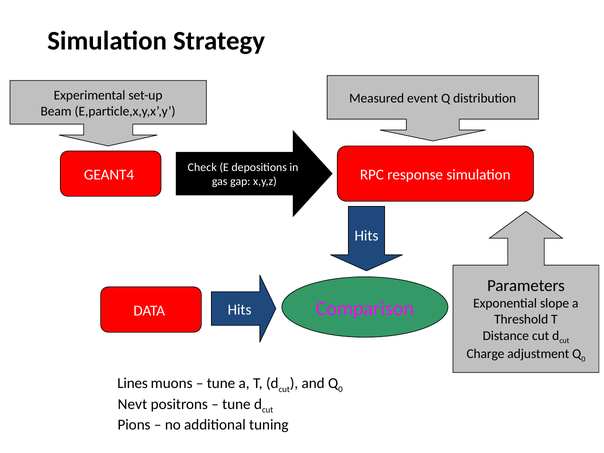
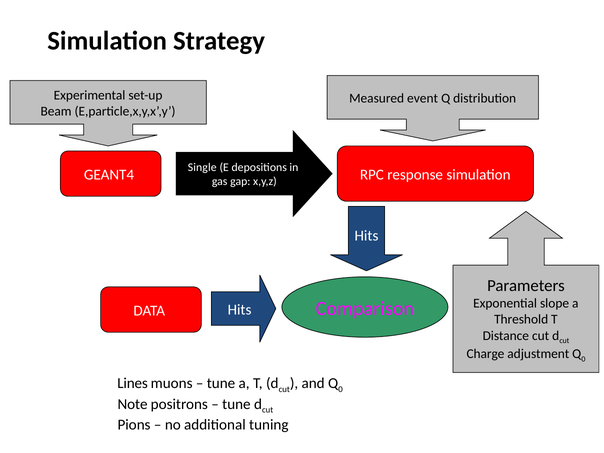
Check: Check -> Single
Nevt: Nevt -> Note
